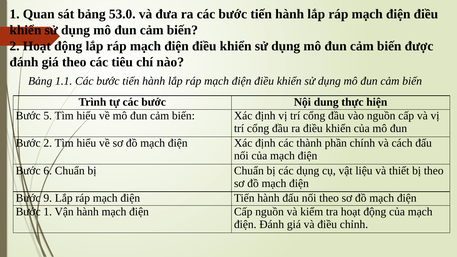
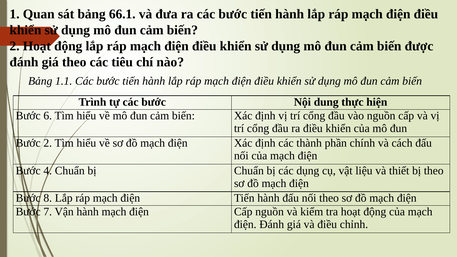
53.0: 53.0 -> 66.1
5: 5 -> 6
6: 6 -> 4
9: 9 -> 8
Bước 1: 1 -> 7
